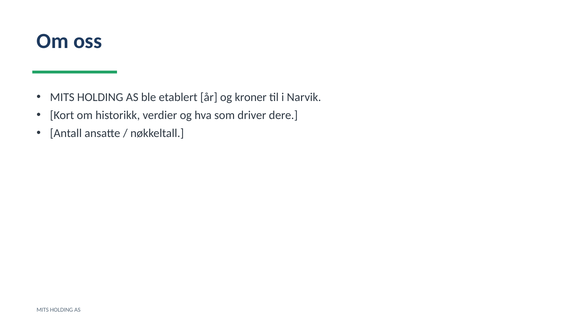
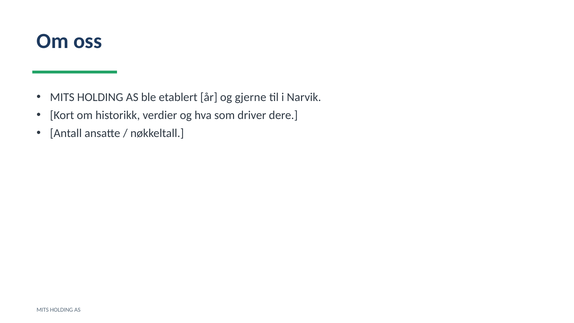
kroner: kroner -> gjerne
